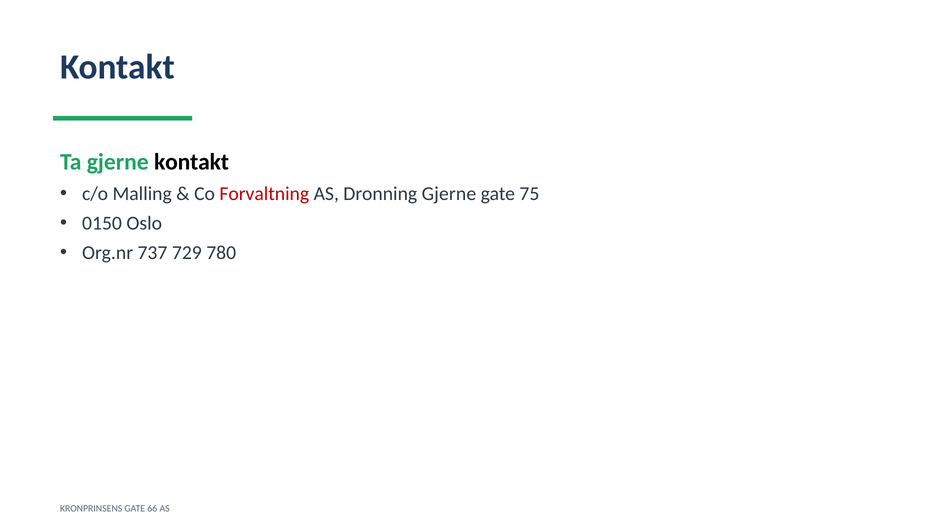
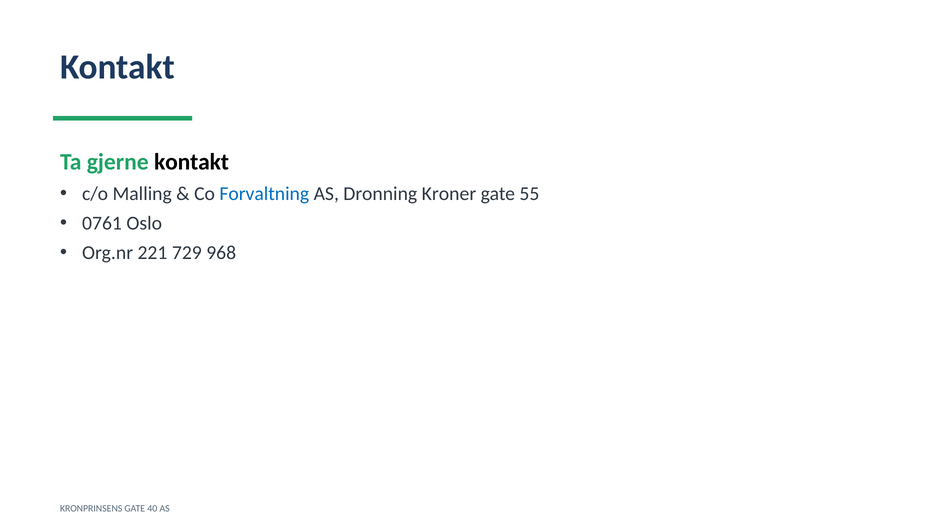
Forvaltning colour: red -> blue
Dronning Gjerne: Gjerne -> Kroner
75: 75 -> 55
0150: 0150 -> 0761
737: 737 -> 221
780: 780 -> 968
66: 66 -> 40
